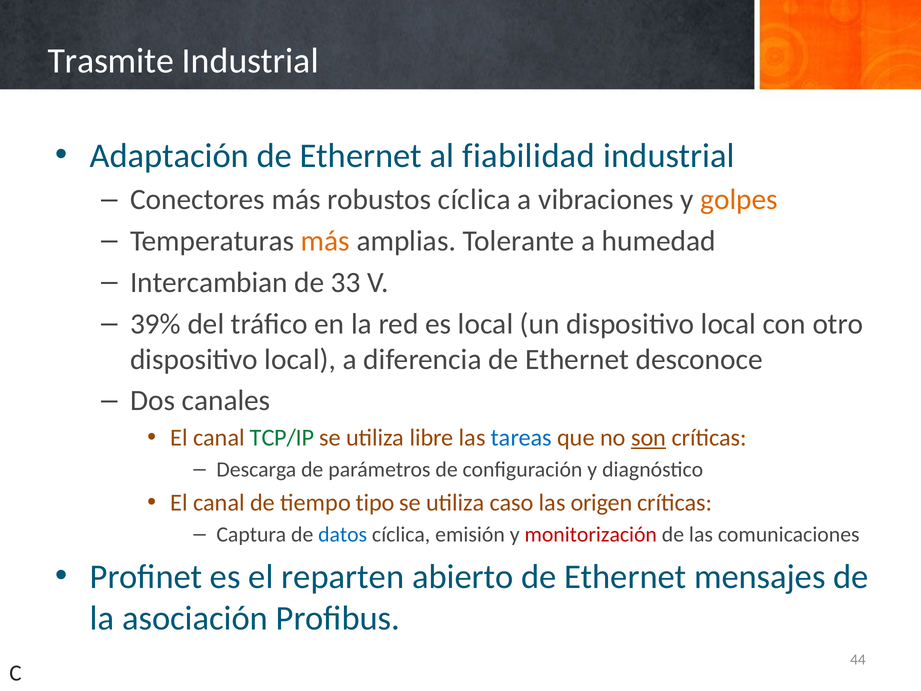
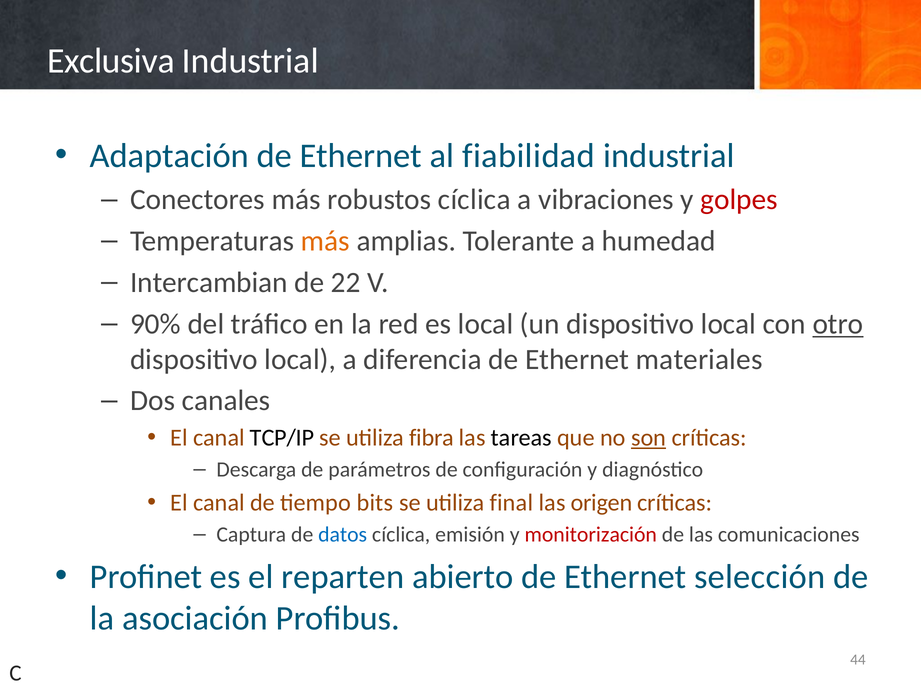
Trasmite: Trasmite -> Exclusiva
golpes colour: orange -> red
33: 33 -> 22
39%: 39% -> 90%
otro underline: none -> present
desconoce: desconoce -> materiales
TCP/IP colour: green -> black
libre: libre -> fibra
tareas colour: blue -> black
tipo: tipo -> bits
caso: caso -> final
mensajes: mensajes -> selección
